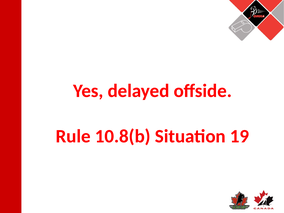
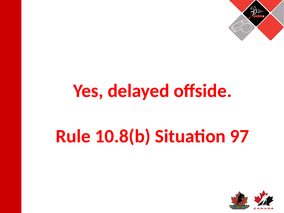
19: 19 -> 97
